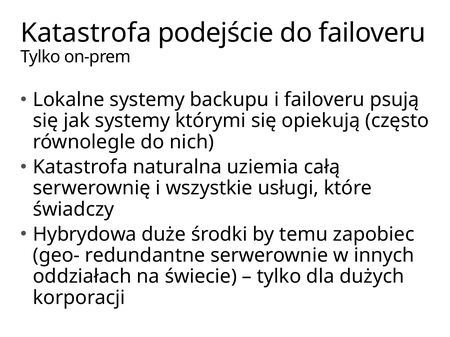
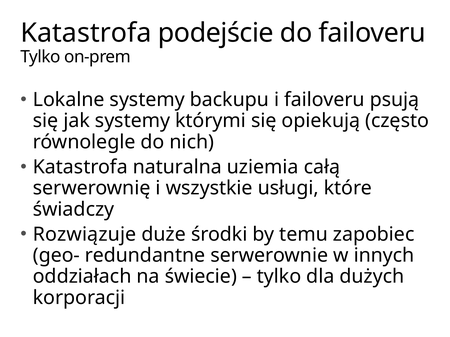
Hybrydowa: Hybrydowa -> Rozwiązuje
